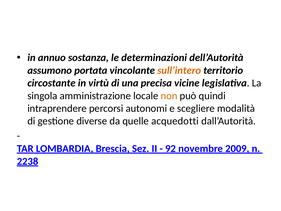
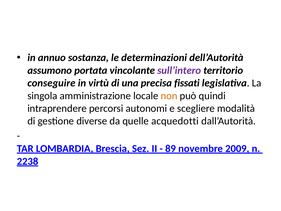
sull’intero colour: orange -> purple
circostante: circostante -> conseguire
vicine: vicine -> fissati
92: 92 -> 89
